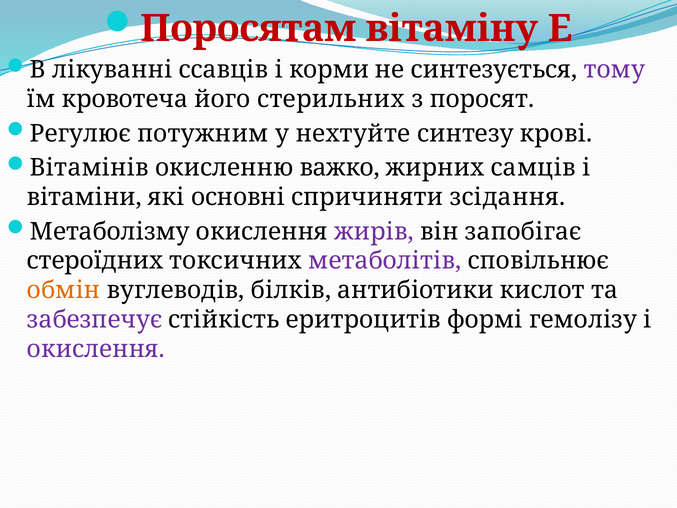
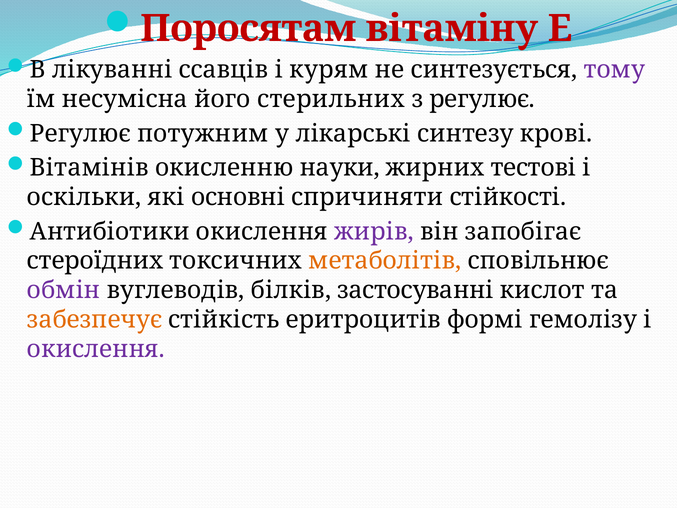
корми: корми -> курям
кровотеча: кровотеча -> несумісна
з поросят: поросят -> регулює
нехтуйте: нехтуйте -> лікарські
важко: важко -> науки
самців: самців -> тестові
вітаміни: вітаміни -> оскільки
зсідання: зсідання -> стійкості
Метаболізму: Метаболізму -> Антибіотики
метаболітів colour: purple -> orange
обмін colour: orange -> purple
антибіотики: антибіотики -> застосуванні
забезпечує colour: purple -> orange
